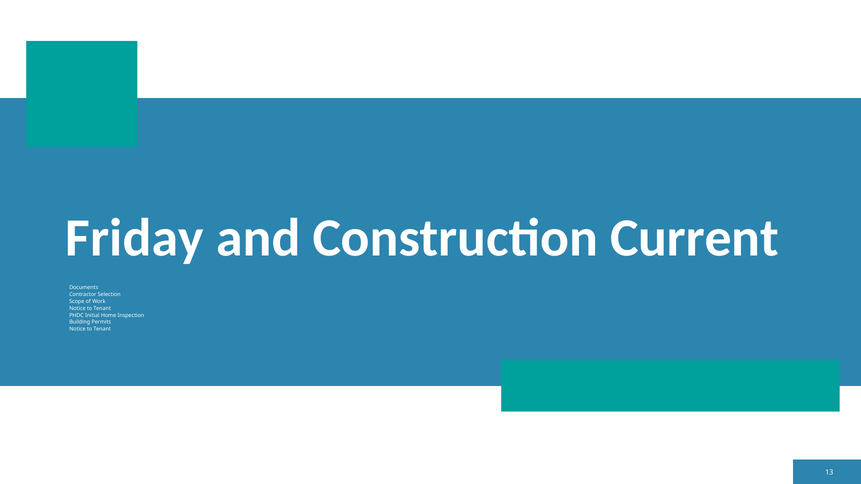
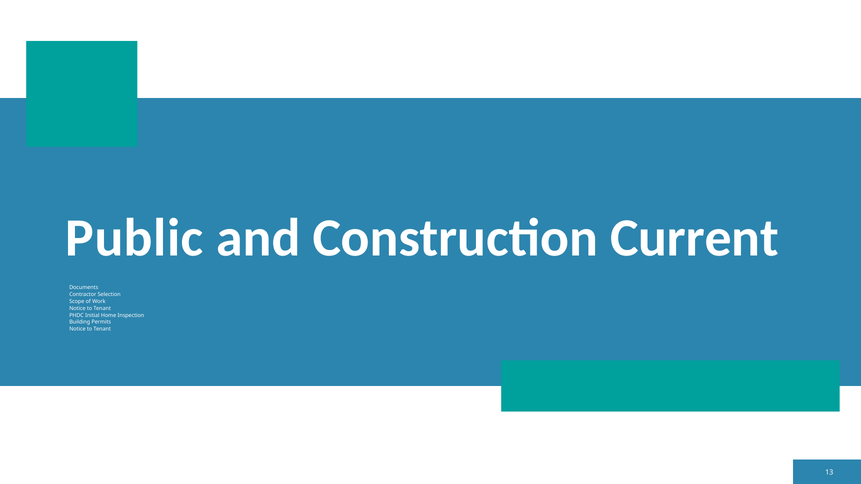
Friday: Friday -> Public
